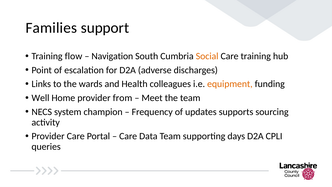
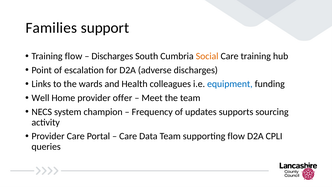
Navigation at (112, 56): Navigation -> Discharges
equipment colour: orange -> blue
from: from -> offer
supporting days: days -> flow
